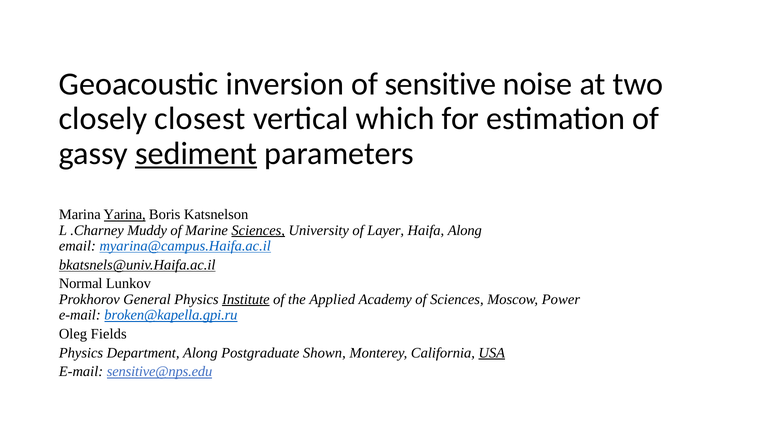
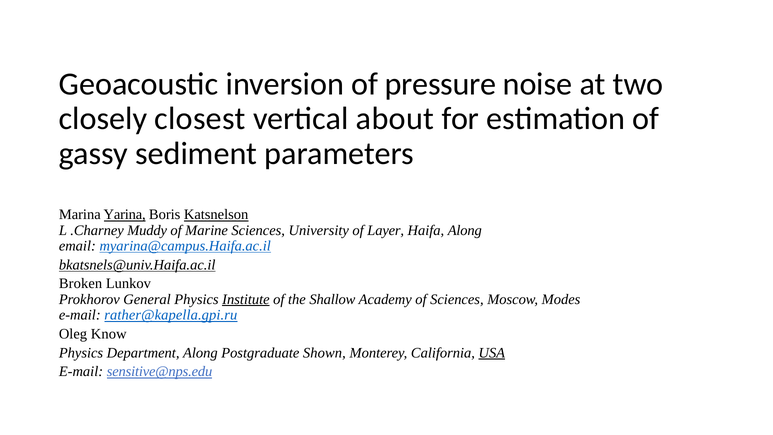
sensitive: sensitive -> pressure
which: which -> about
sediment underline: present -> none
Katsnelson underline: none -> present
Sciences at (258, 230) underline: present -> none
Normal: Normal -> Broken
Applied: Applied -> Shallow
Power: Power -> Modes
broken@kapella.gpi.ru: broken@kapella.gpi.ru -> rather@kapella.gpi.ru
Fields: Fields -> Know
